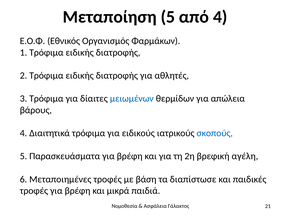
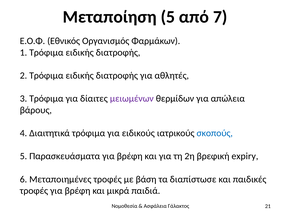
από 4: 4 -> 7
μειωμένων colour: blue -> purple
αγέλη: αγέλη -> expiry
